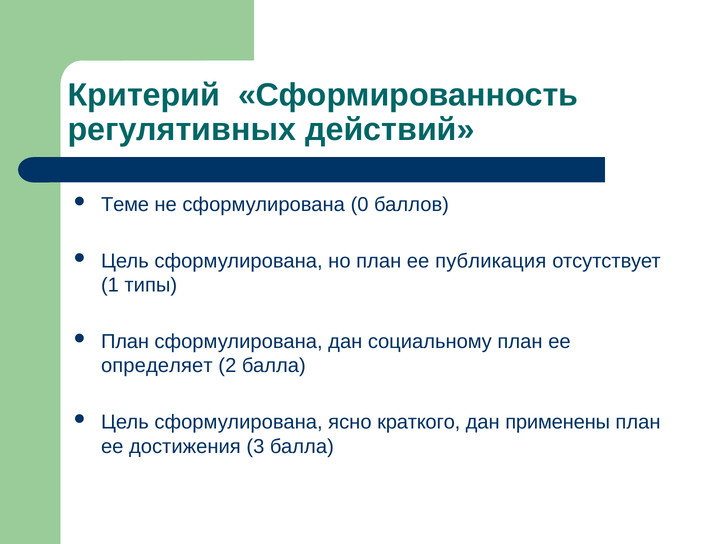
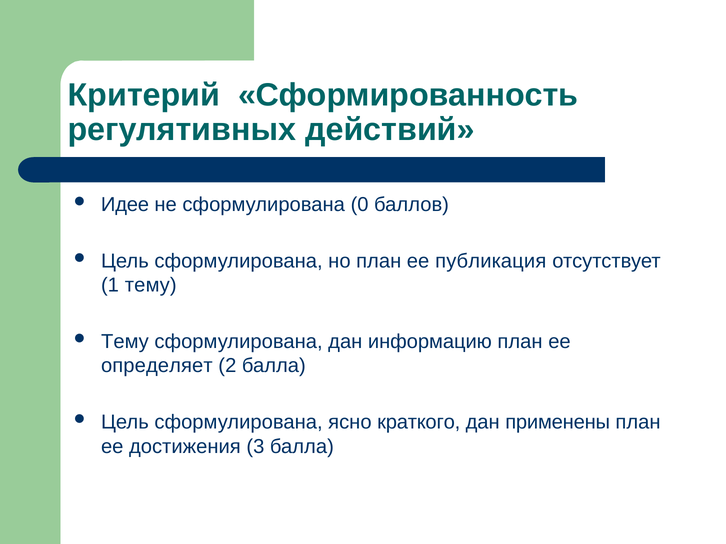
Теме: Теме -> Идее
1 типы: типы -> тему
План at (125, 342): План -> Тему
социальному: социальному -> информацию
